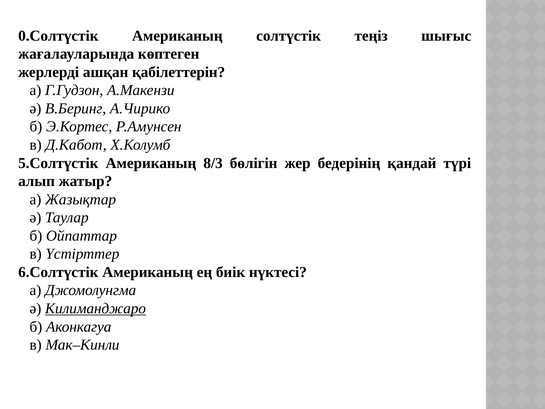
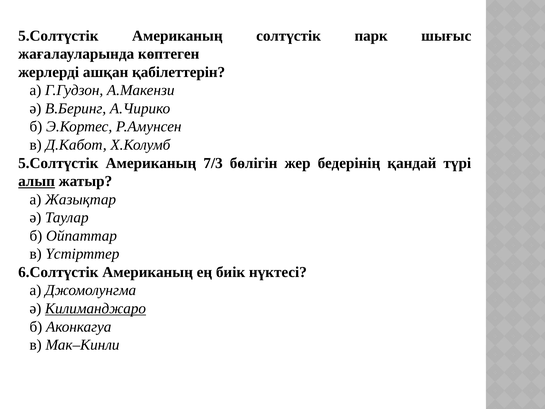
0.Солтүстік at (58, 36): 0.Солтүстік -> 5.Солтүстік
теңіз: теңіз -> парк
8/3: 8/3 -> 7/3
алып underline: none -> present
